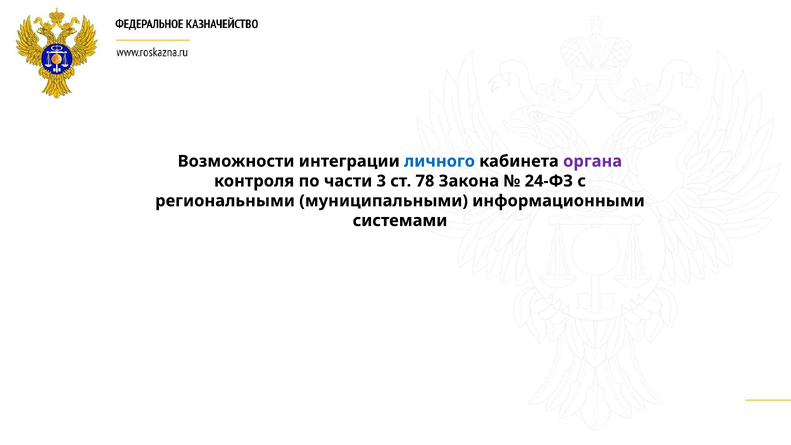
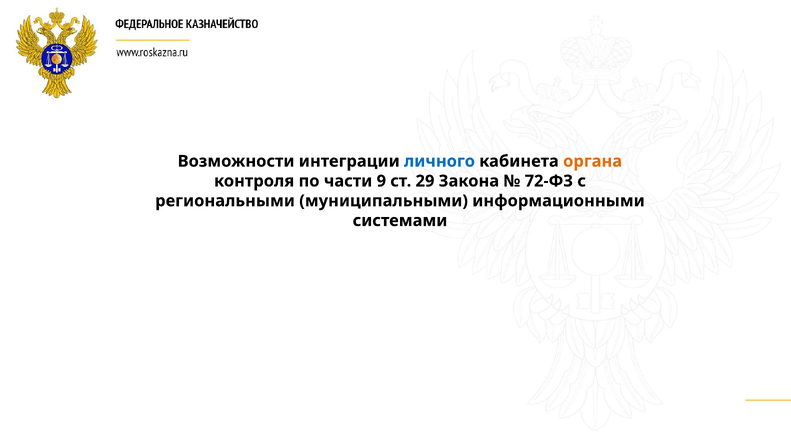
органа colour: purple -> orange
3: 3 -> 9
78: 78 -> 29
24-ФЗ: 24-ФЗ -> 72-ФЗ
